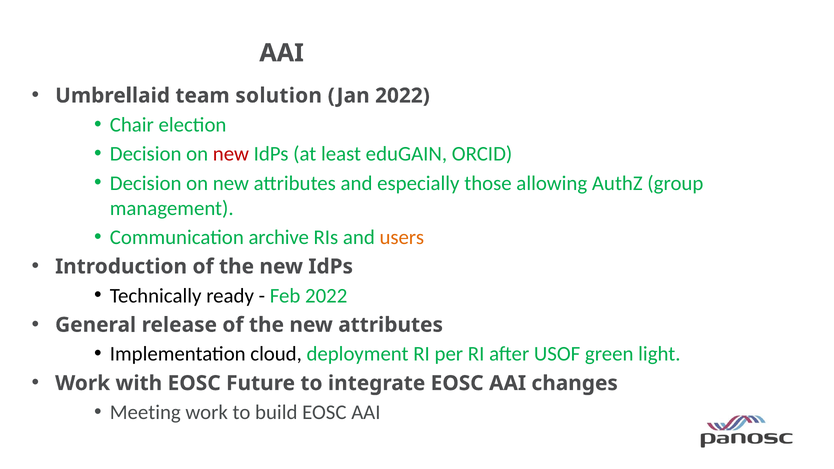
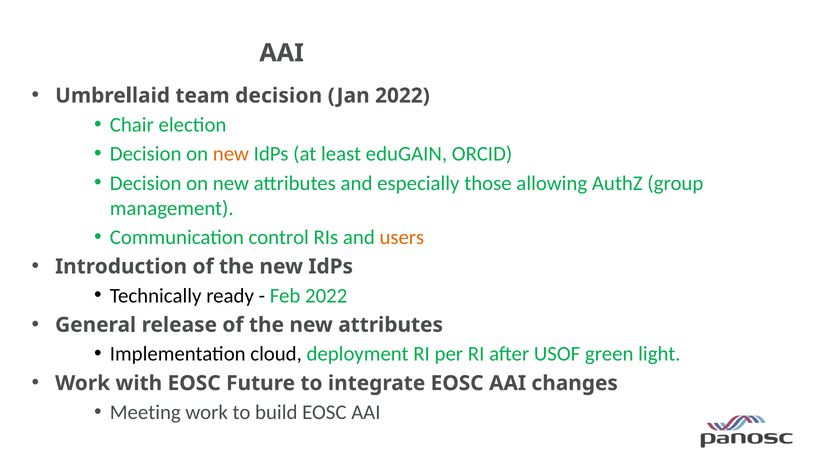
team solution: solution -> decision
new at (231, 154) colour: red -> orange
archive: archive -> control
